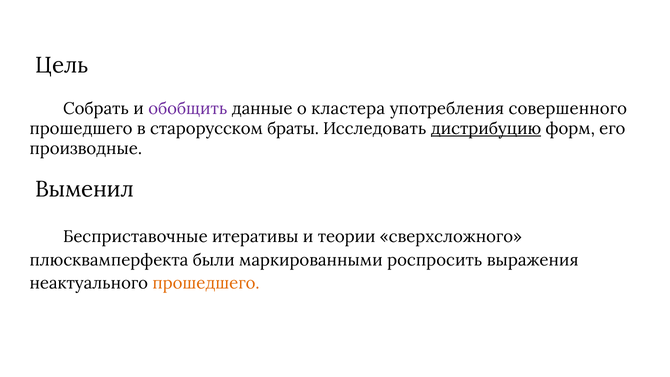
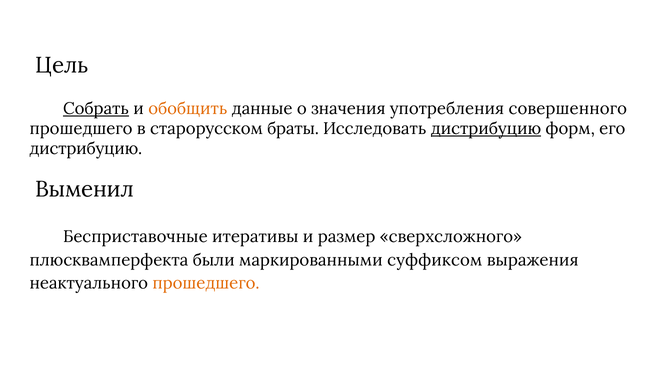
Собрать underline: none -> present
обобщить colour: purple -> orange
кластера: кластера -> значения
производные at (86, 149): производные -> дистрибуцию
теории: теории -> размер
роспросить: роспросить -> суффиксом
